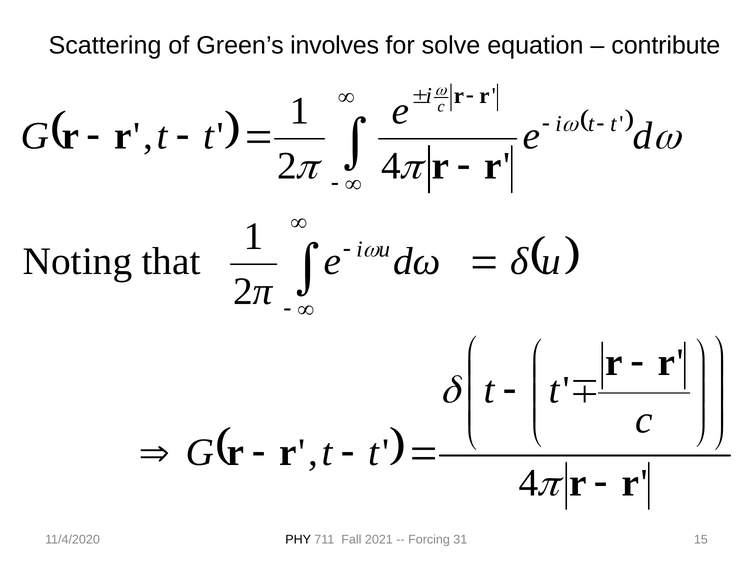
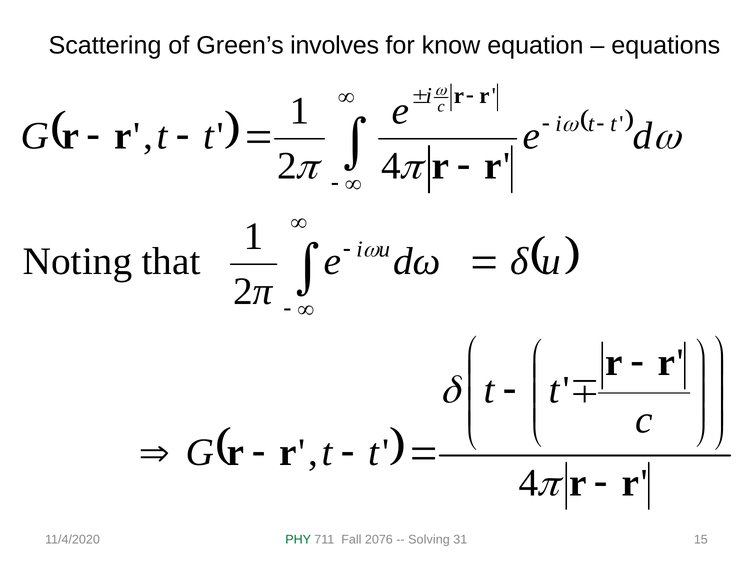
solve: solve -> know
contribute: contribute -> equations
PHY colour: black -> green
2021: 2021 -> 2076
Forcing: Forcing -> Solving
